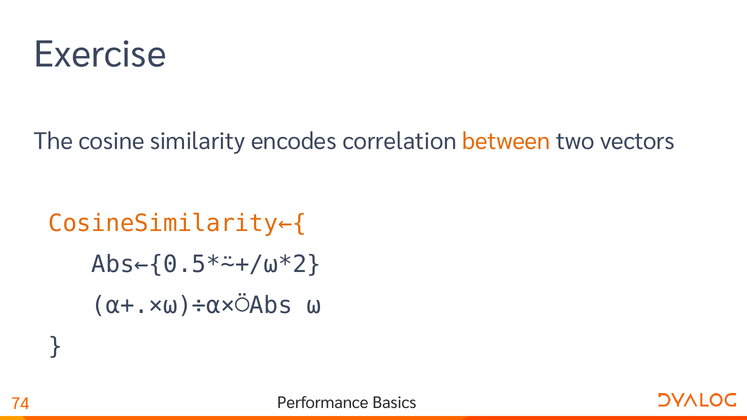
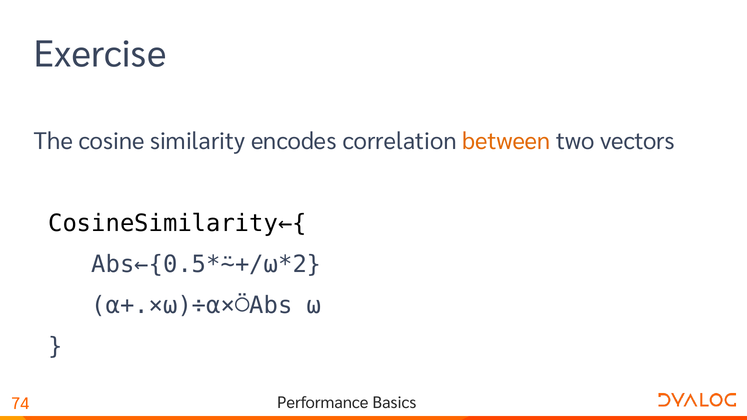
CosineSimilarity←{ colour: orange -> black
